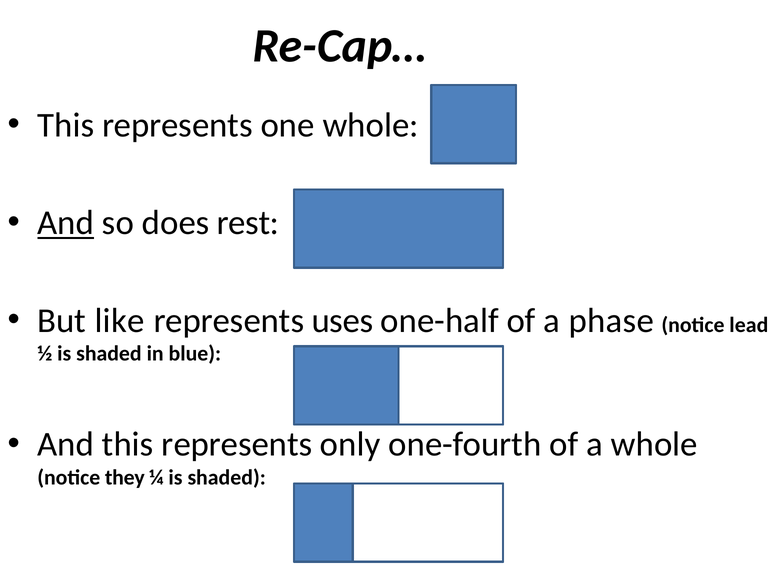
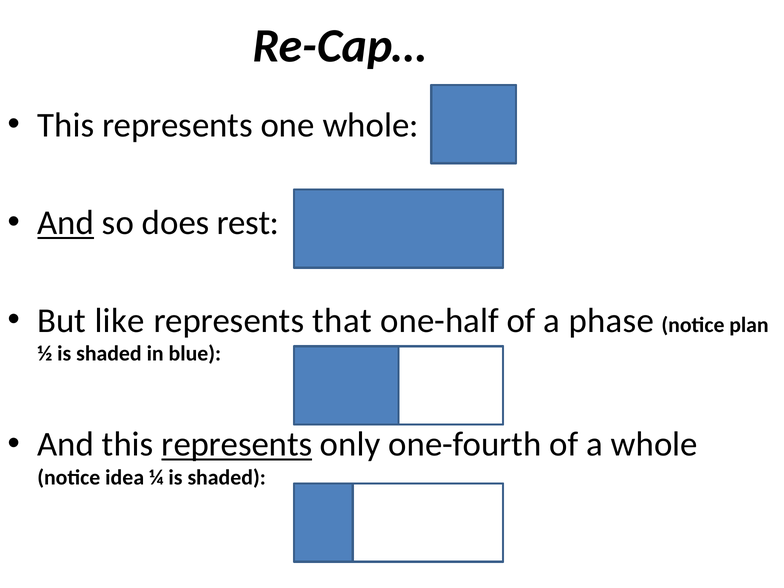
uses: uses -> that
lead: lead -> plan
represents at (237, 444) underline: none -> present
they: they -> idea
